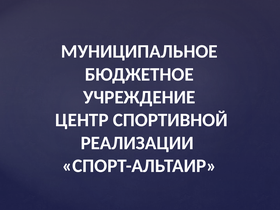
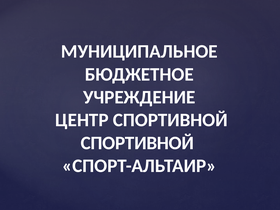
РЕАЛИЗАЦИИ at (137, 143): РЕАЛИЗАЦИИ -> СПОРТИВНОЙ
